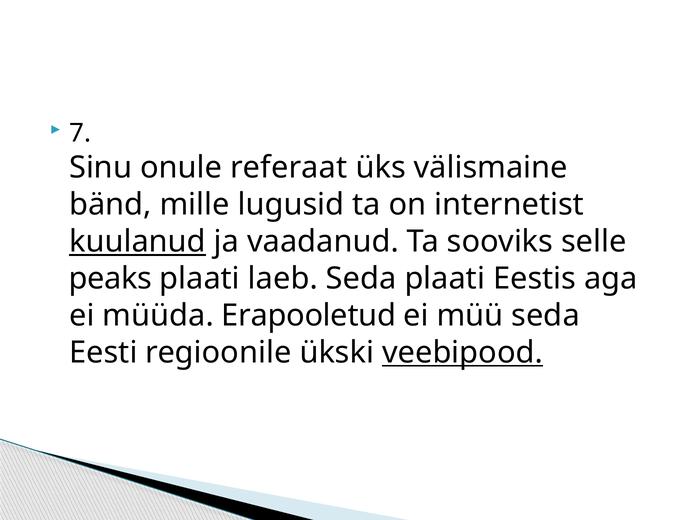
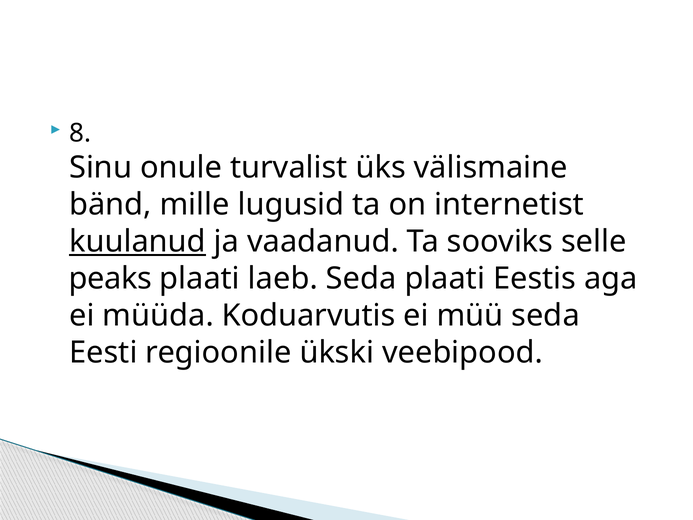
7: 7 -> 8
referaat: referaat -> turvalist
Erapooletud: Erapooletud -> Koduarvutis
veebipood underline: present -> none
